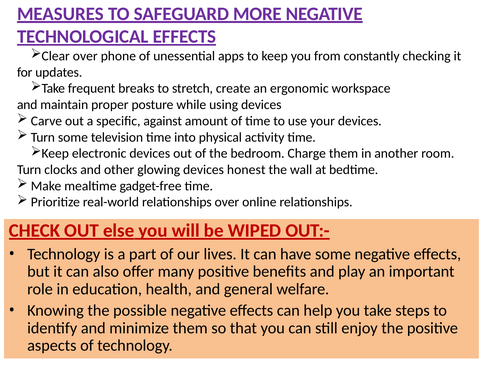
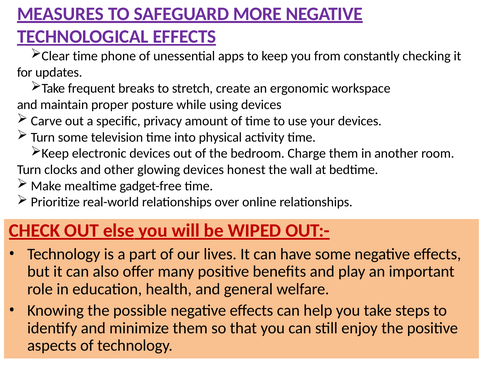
Clear over: over -> time
against: against -> privacy
